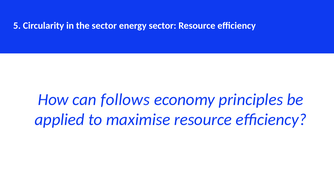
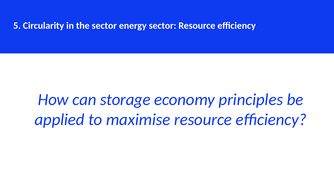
follows: follows -> storage
